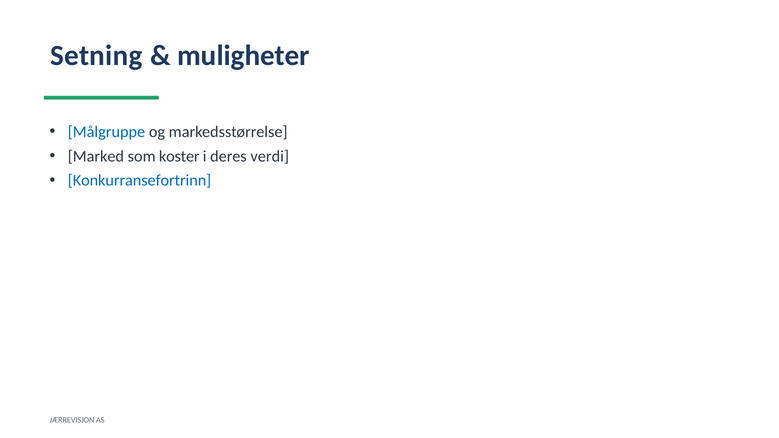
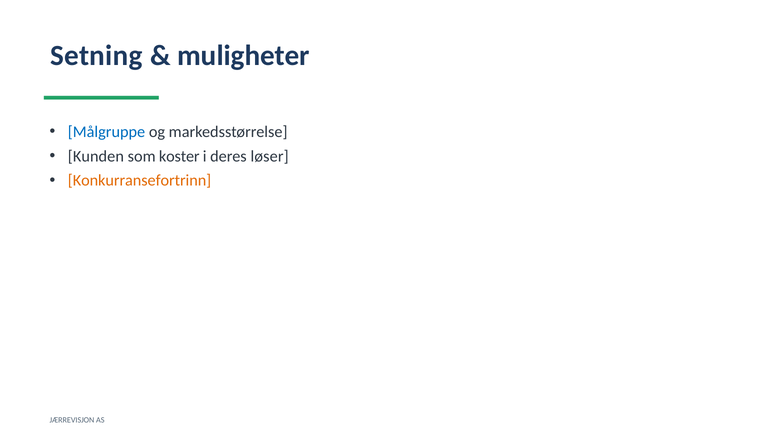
Marked: Marked -> Kunden
verdi: verdi -> løser
Konkurransefortrinn colour: blue -> orange
